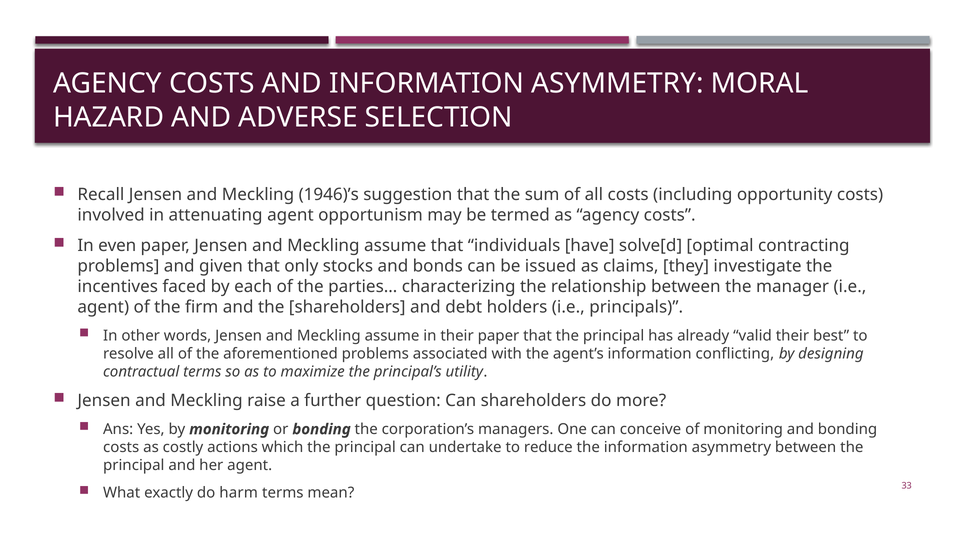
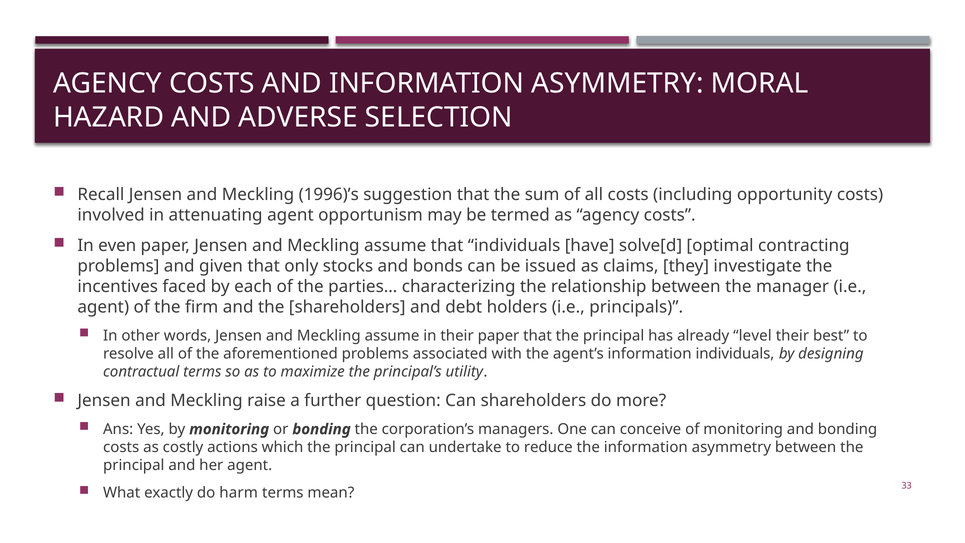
1946)’s: 1946)’s -> 1996)’s
valid: valid -> level
information conflicting: conflicting -> individuals
